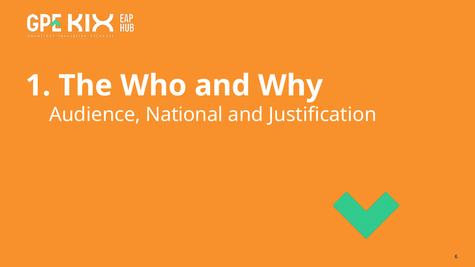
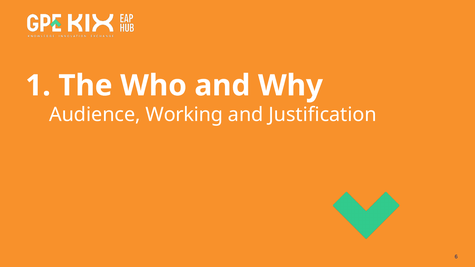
National: National -> Working
